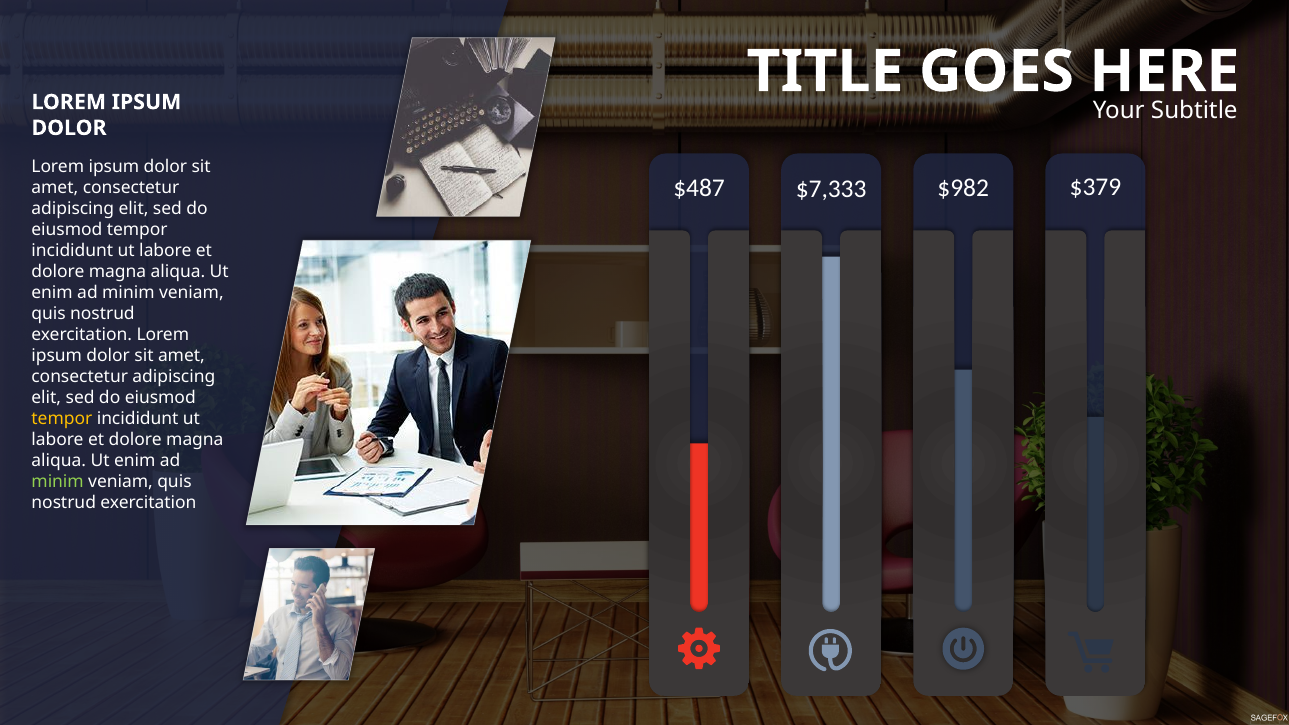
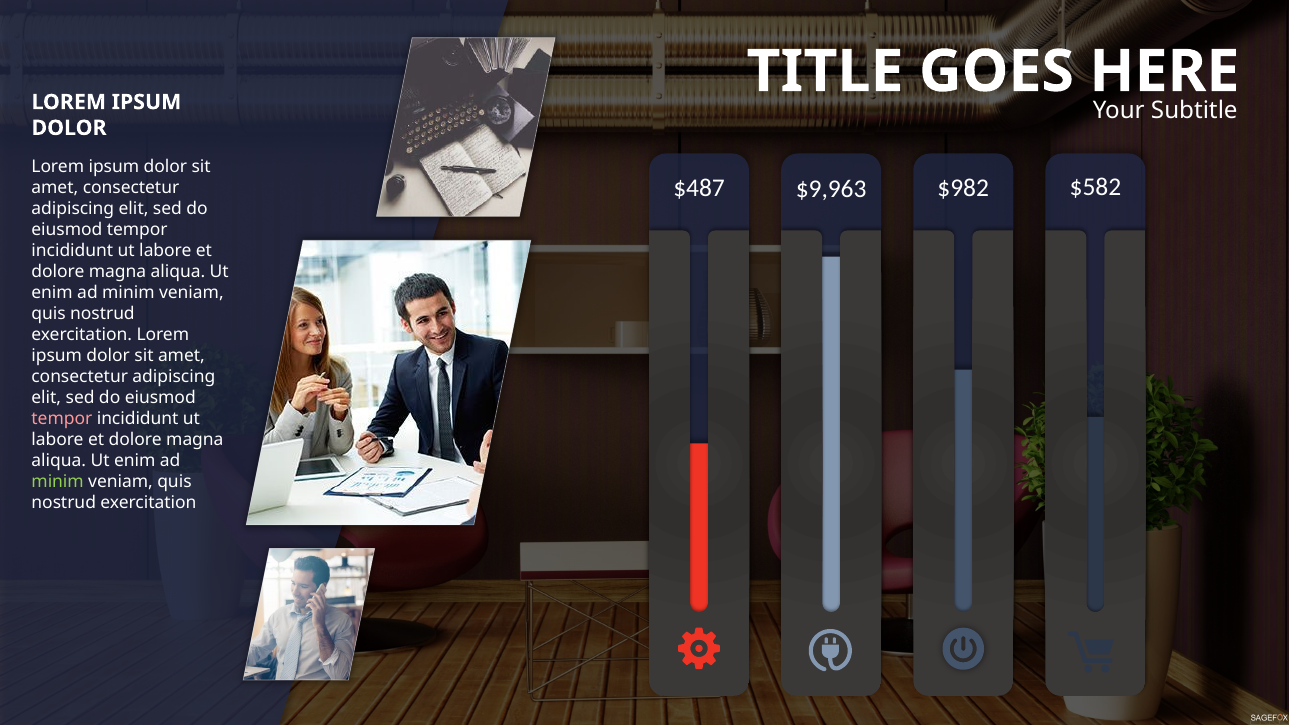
$7,333: $7,333 -> $9,963
$379: $379 -> $582
tempor at (62, 419) colour: yellow -> pink
